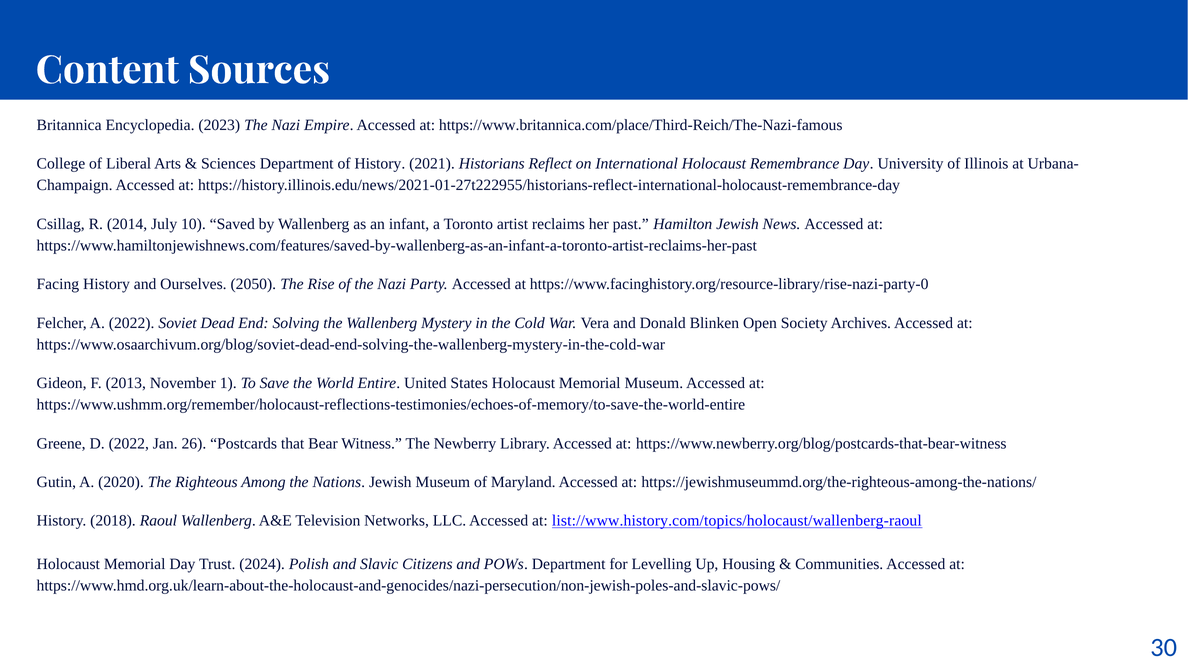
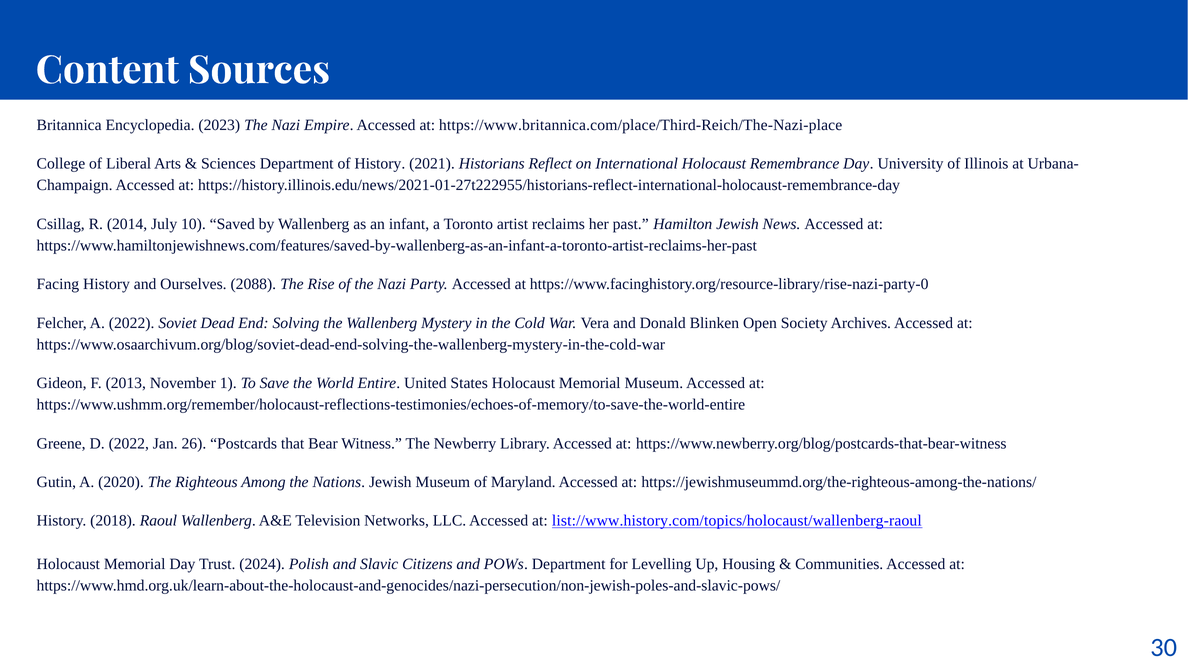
https://www.britannica.com/place/Third-Reich/The-Nazi-famous: https://www.britannica.com/place/Third-Reich/The-Nazi-famous -> https://www.britannica.com/place/Third-Reich/The-Nazi-place
2050: 2050 -> 2088
